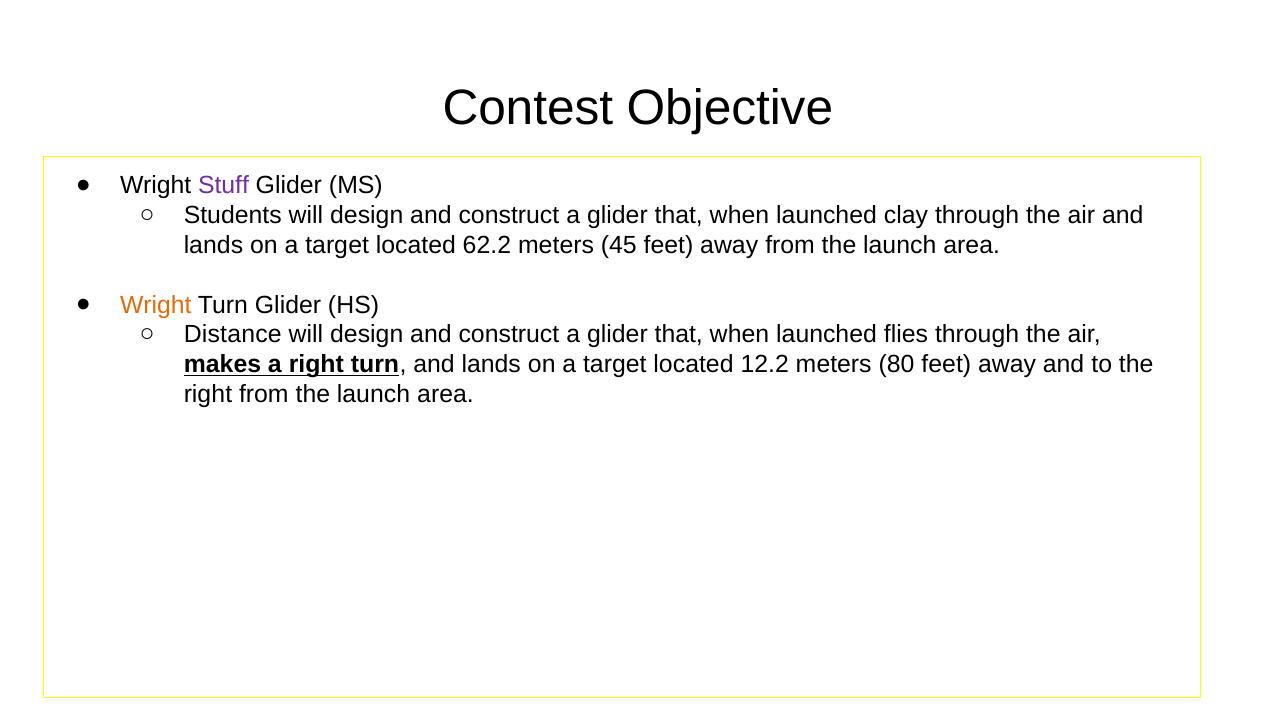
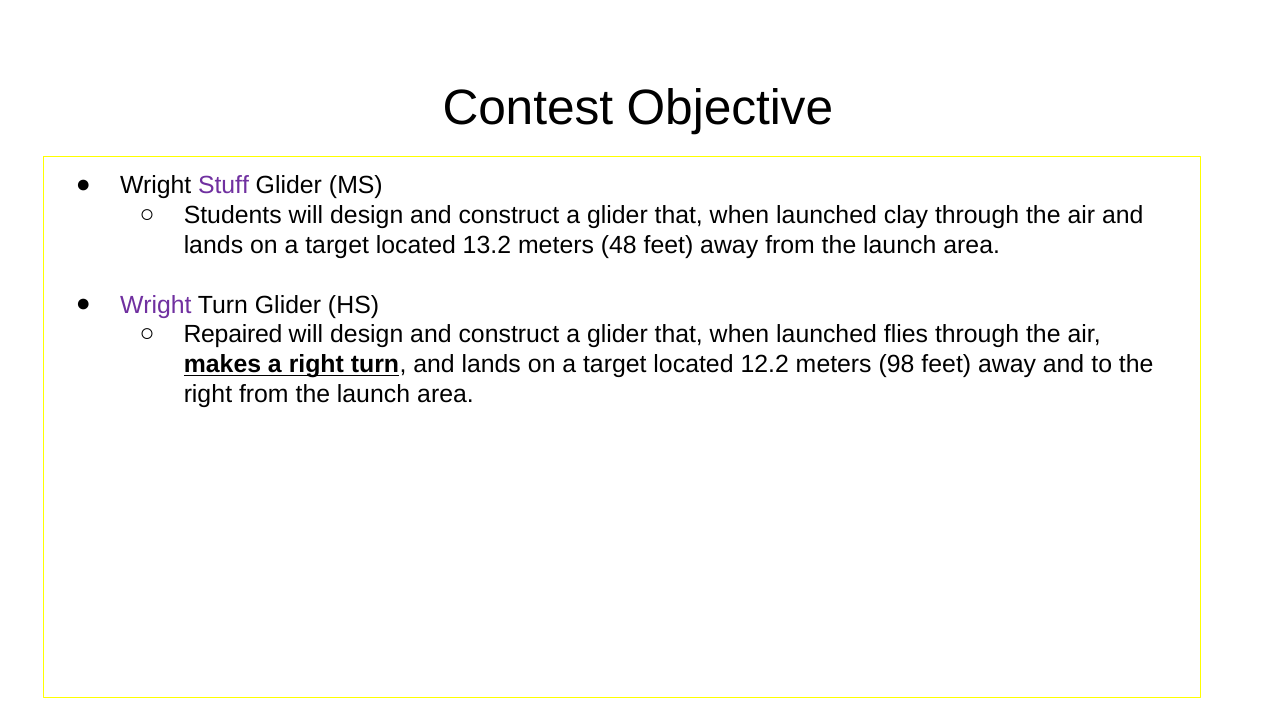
62.2: 62.2 -> 13.2
45: 45 -> 48
Wright at (156, 305) colour: orange -> purple
Distance: Distance -> Repaired
80: 80 -> 98
